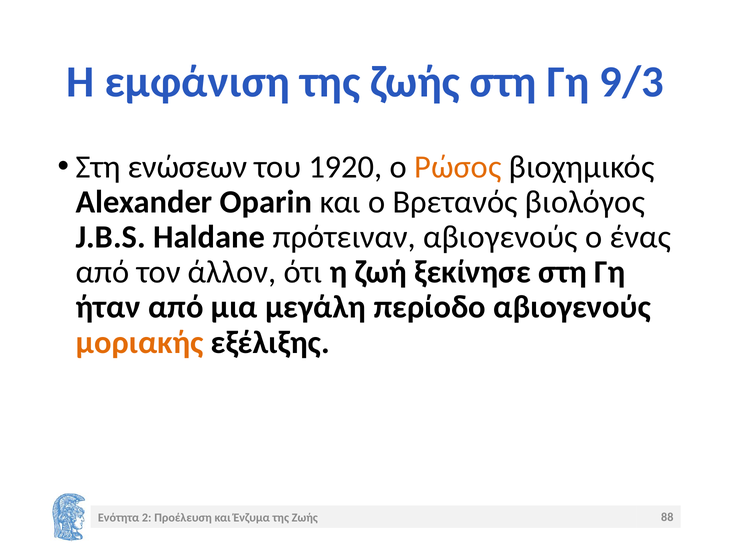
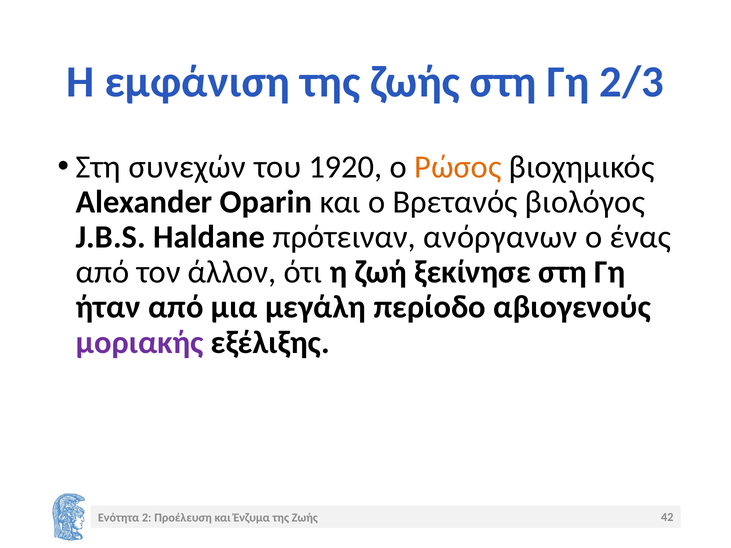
9/3: 9/3 -> 2/3
ενώσεων: ενώσεων -> συνεχών
πρότειναν αβιογενούς: αβιογενούς -> ανόργανων
μοριακής colour: orange -> purple
88: 88 -> 42
